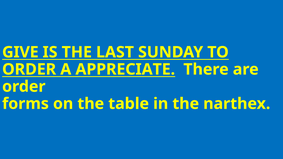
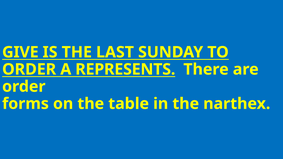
APPRECIATE: APPRECIATE -> REPRESENTS
